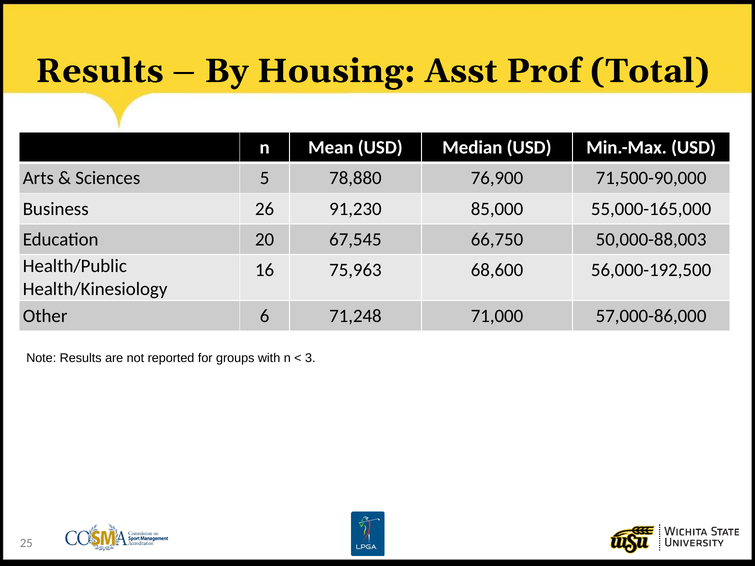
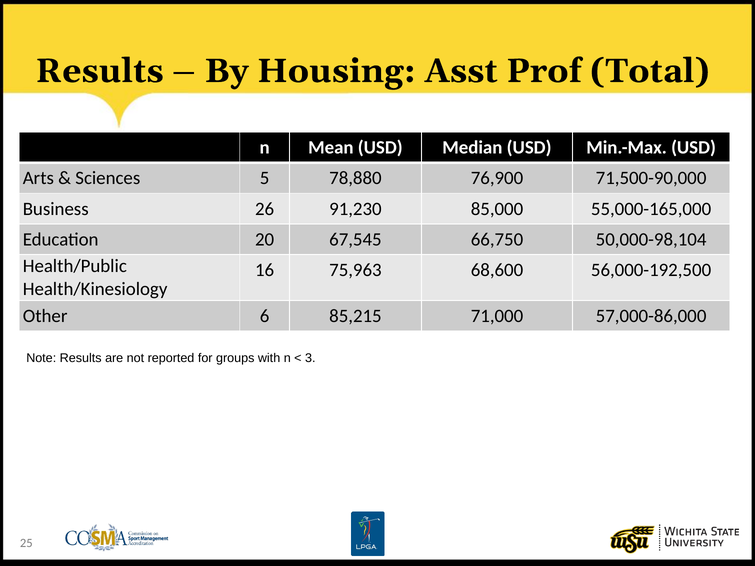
50,000-88,003: 50,000-88,003 -> 50,000-98,104
71,248: 71,248 -> 85,215
